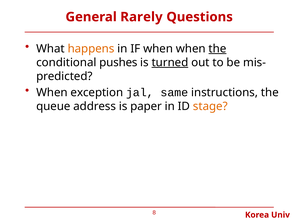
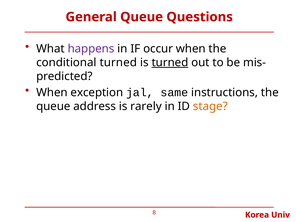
General Rarely: Rarely -> Queue
happens colour: orange -> purple
IF when: when -> occur
the at (217, 49) underline: present -> none
conditional pushes: pushes -> turned
paper: paper -> rarely
